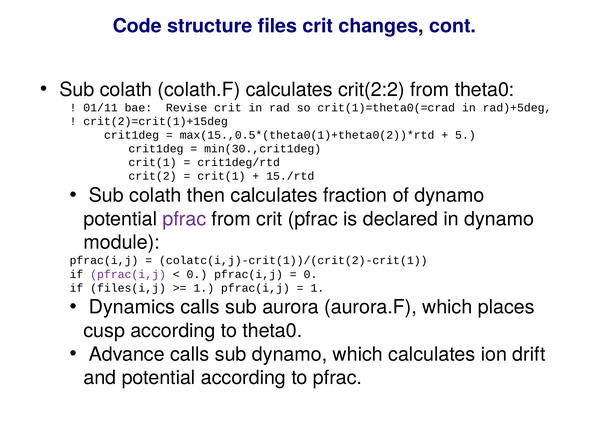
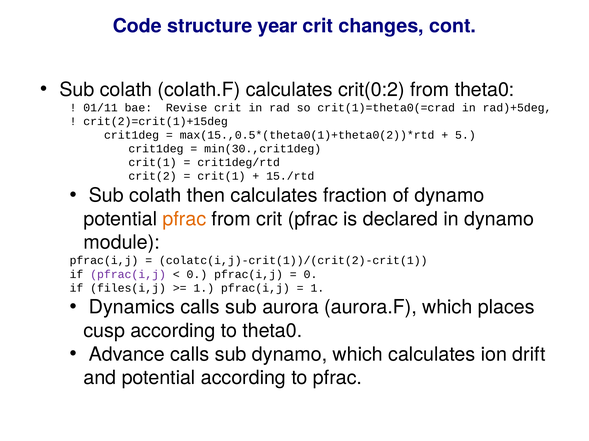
files: files -> year
crit(2:2: crit(2:2 -> crit(0:2
pfrac at (184, 219) colour: purple -> orange
